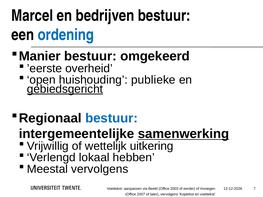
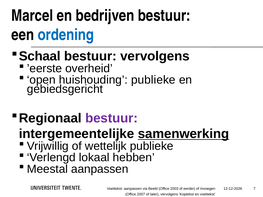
Manier: Manier -> Schaal
bestuur omgekeerd: omgekeerd -> vervolgens
gebiedsgericht underline: present -> none
bestuur at (112, 118) colour: blue -> purple
wettelijk uitkering: uitkering -> publieke
vervolgens at (100, 169): vervolgens -> aanpassen
